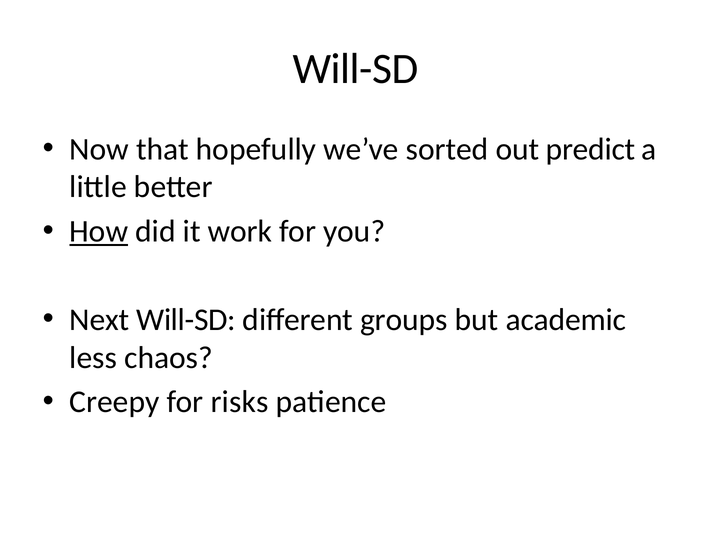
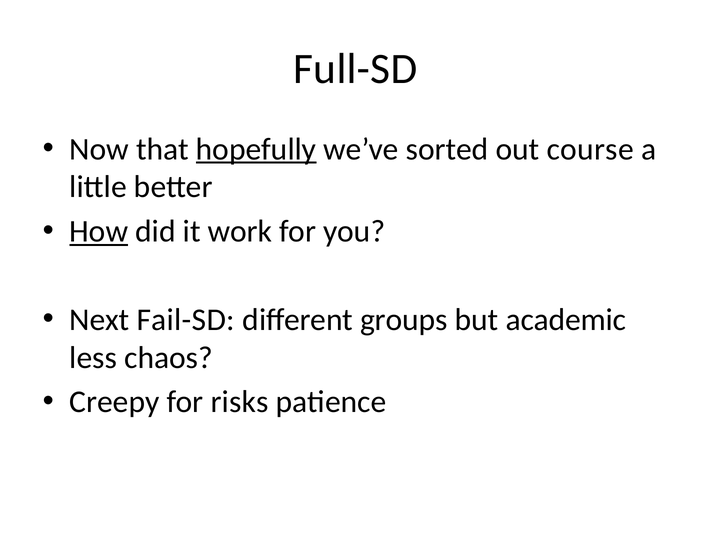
Will-SD at (356, 69): Will-SD -> Full-SD
hopefully underline: none -> present
predict: predict -> course
Next Will-SD: Will-SD -> Fail-SD
